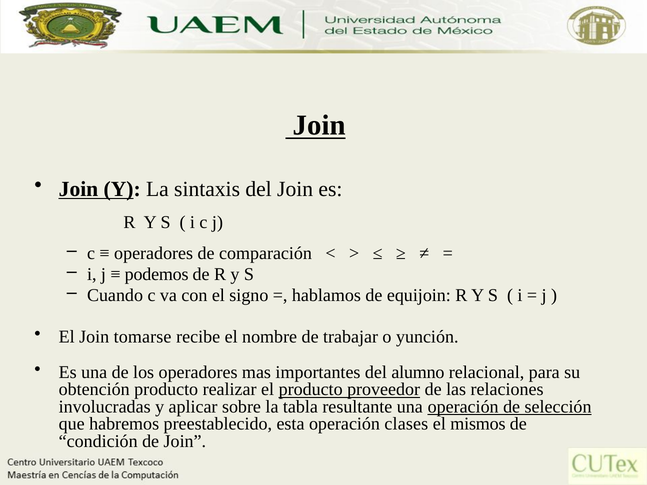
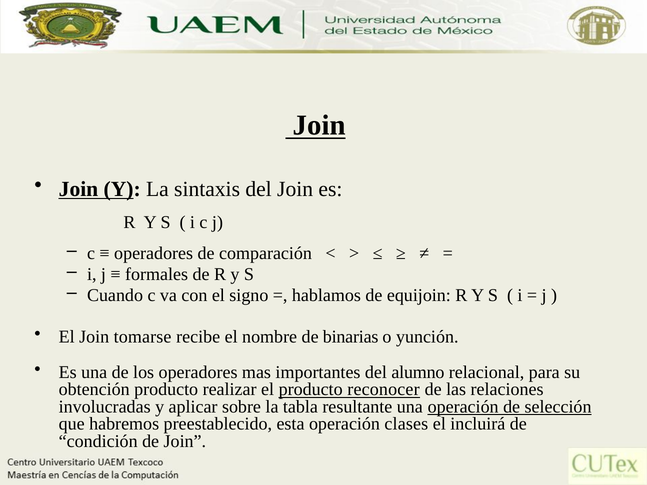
podemos: podemos -> formales
trabajar: trabajar -> binarias
proveedor: proveedor -> reconocer
mismos: mismos -> incluirá
